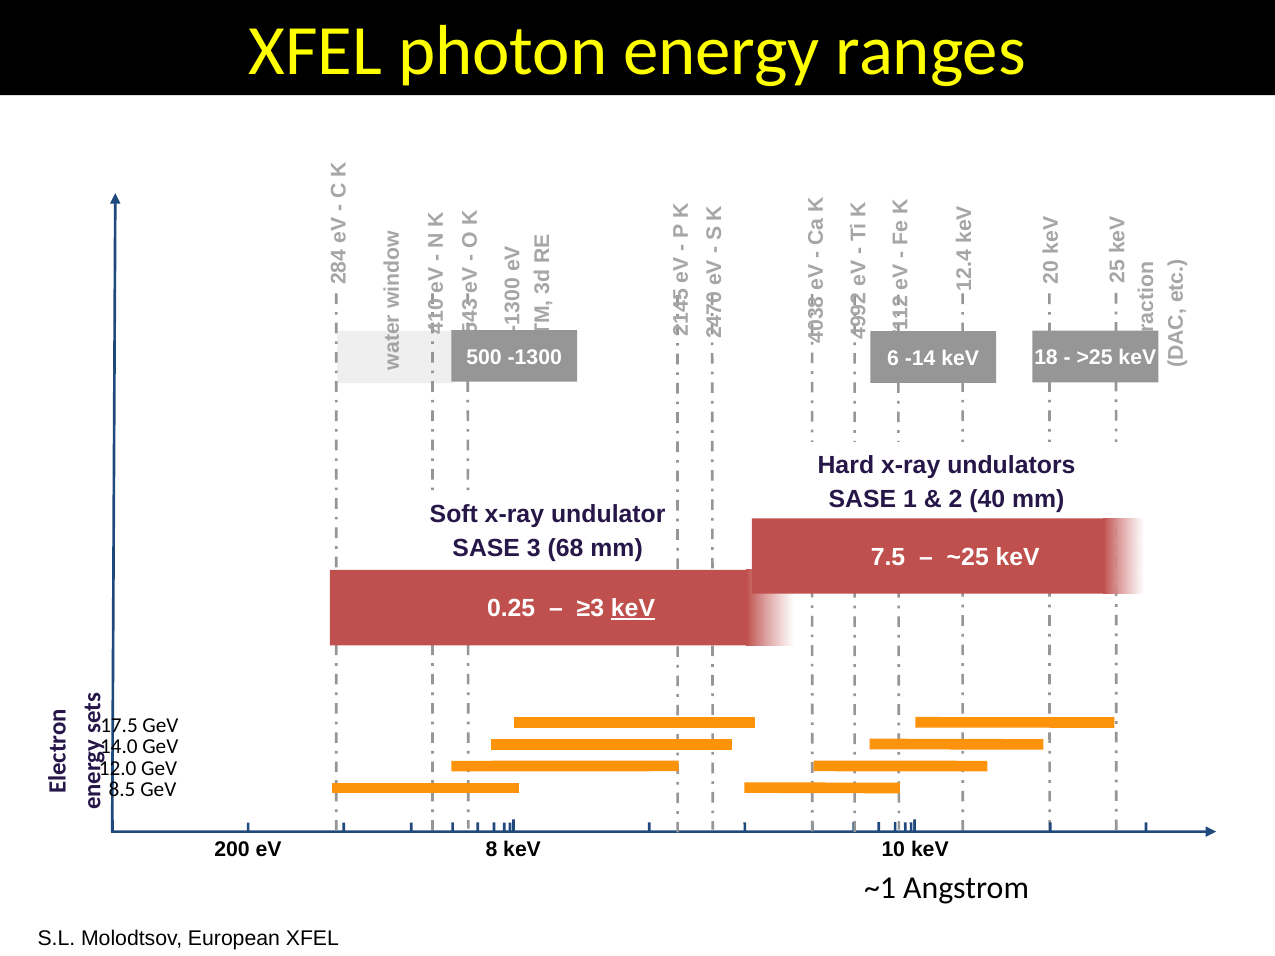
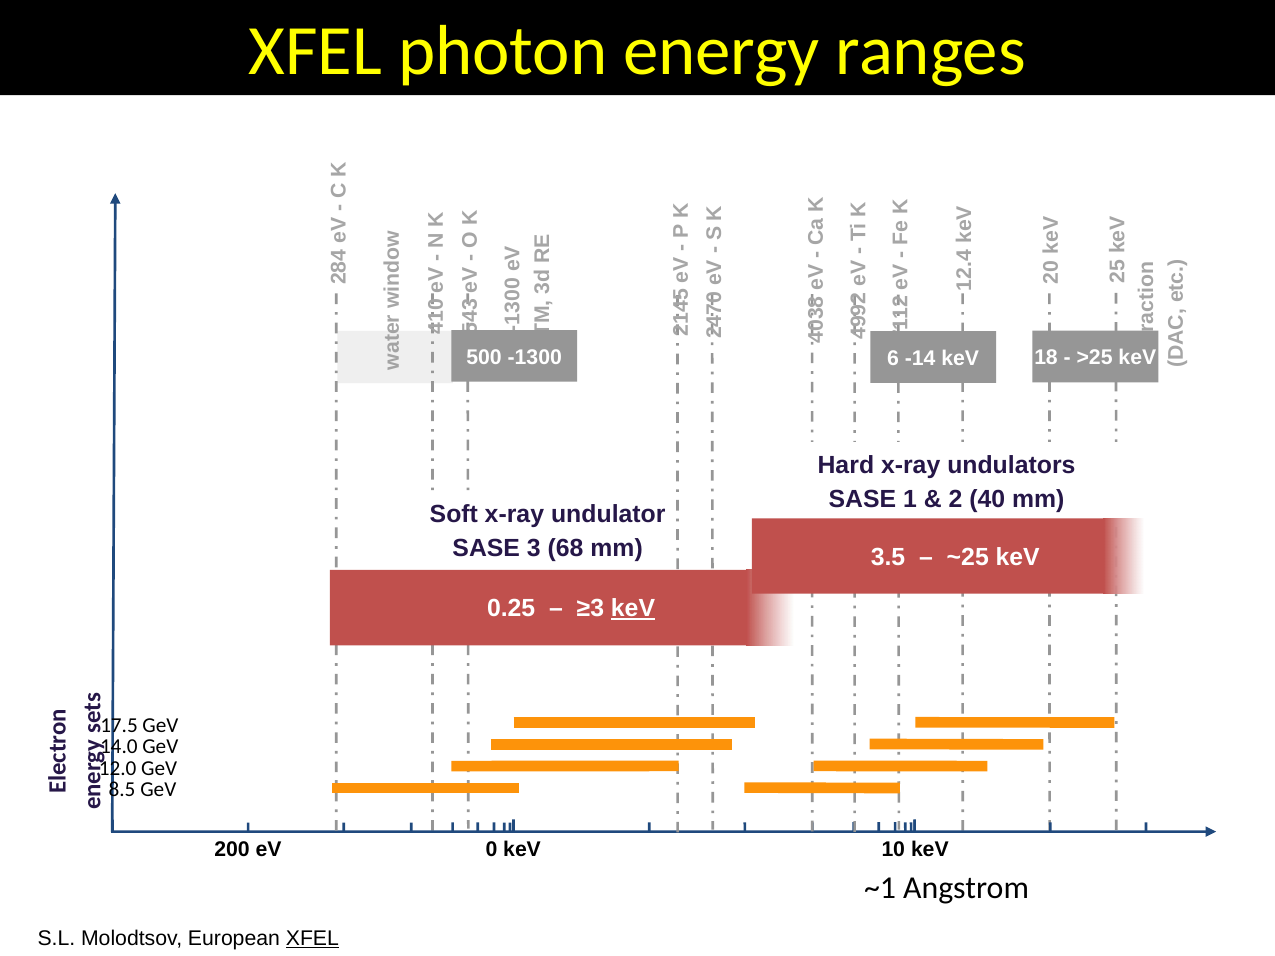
7.5: 7.5 -> 3.5
eV 8: 8 -> 0
XFEL at (312, 938) underline: none -> present
